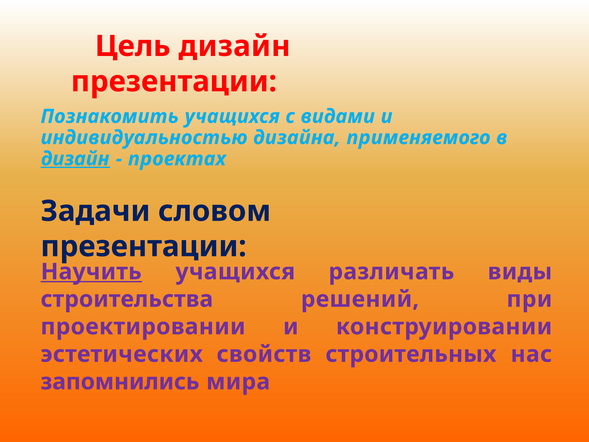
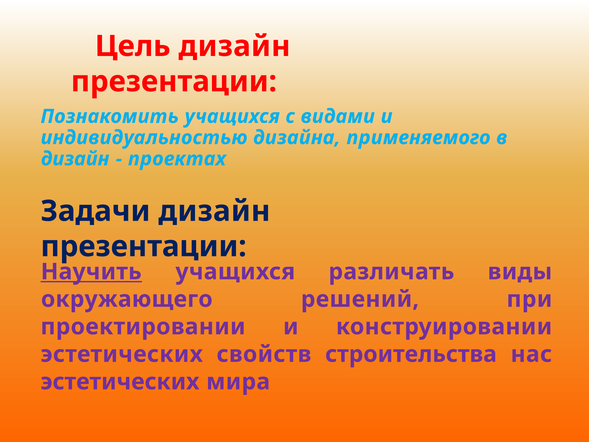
дизайн at (75, 159) underline: present -> none
Задачи словом: словом -> дизайн
строительства: строительства -> окружающего
строительных: строительных -> строительства
запомнились at (120, 382): запомнились -> эстетических
